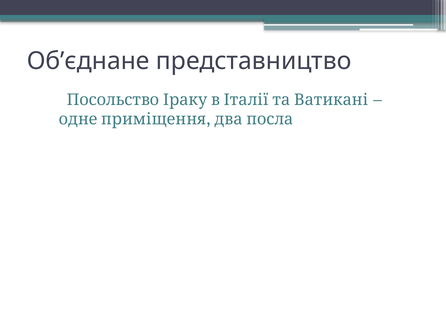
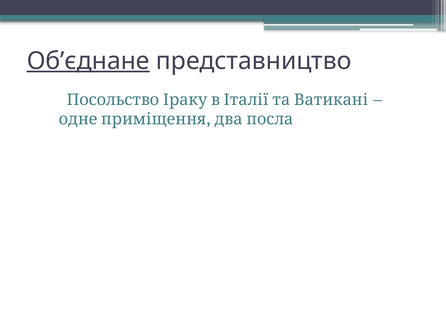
Об’єднане underline: none -> present
